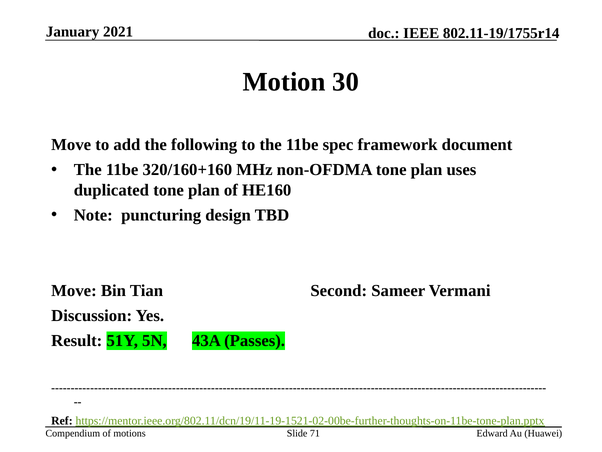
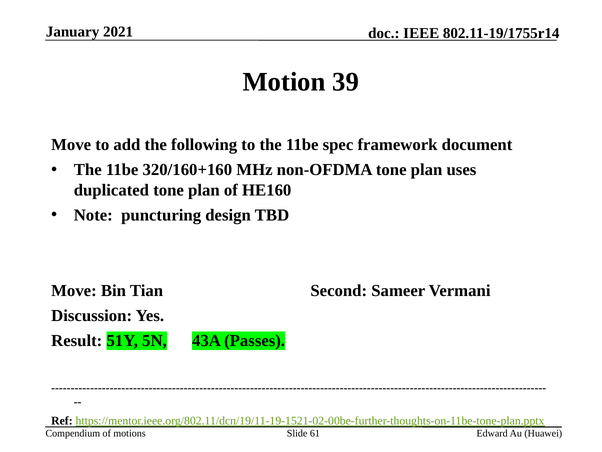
30: 30 -> 39
71: 71 -> 61
